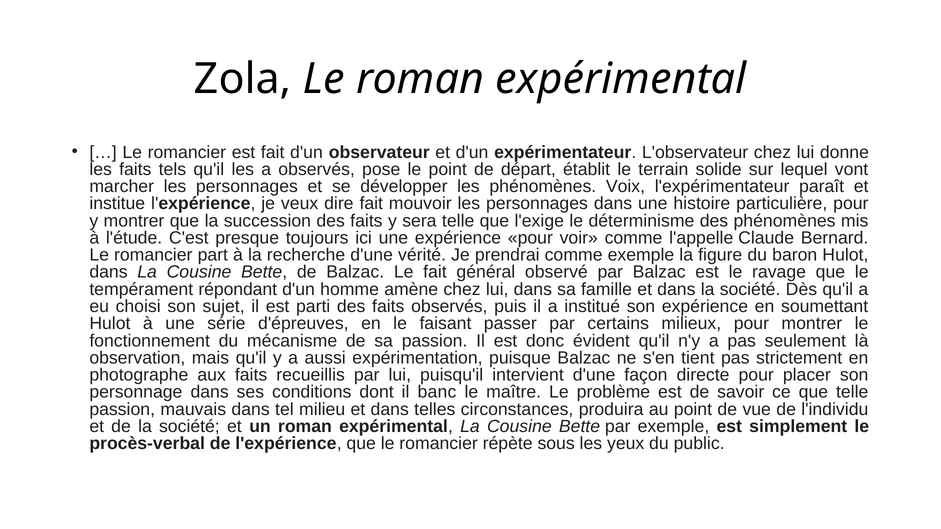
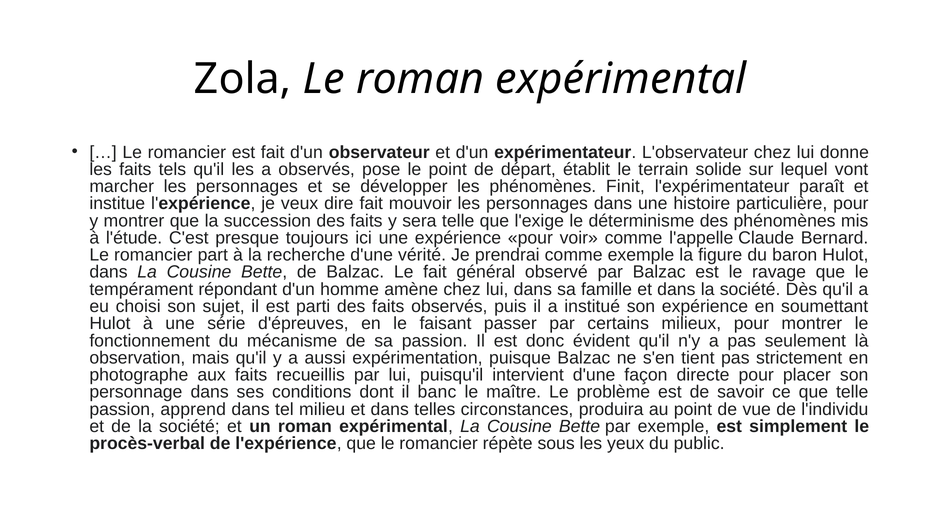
Voix: Voix -> Finit
mauvais: mauvais -> apprend
